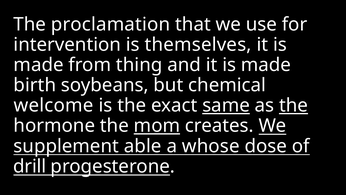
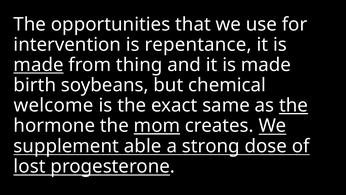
proclamation: proclamation -> opportunities
themselves: themselves -> repentance
made at (39, 65) underline: none -> present
same underline: present -> none
whose: whose -> strong
drill: drill -> lost
